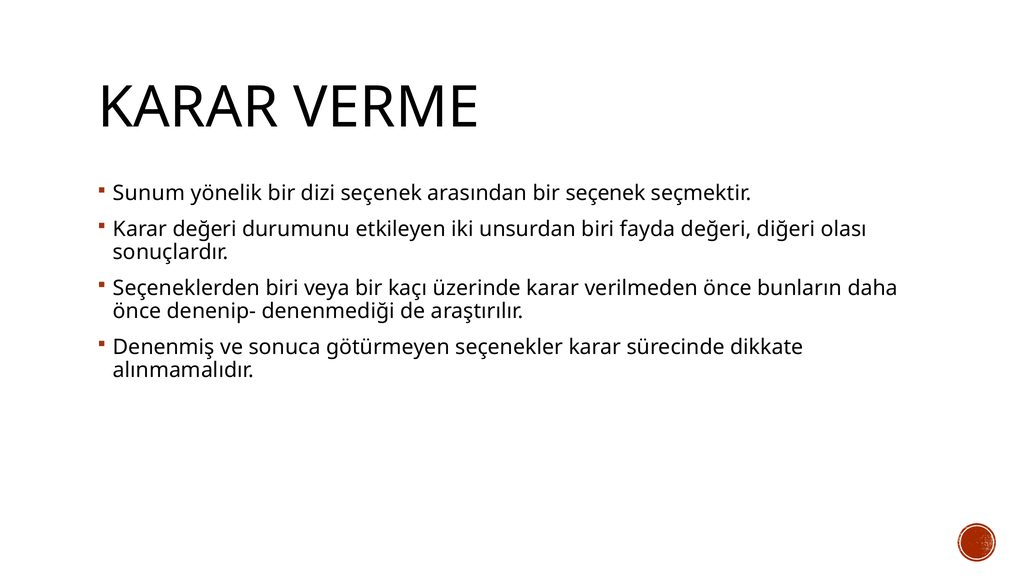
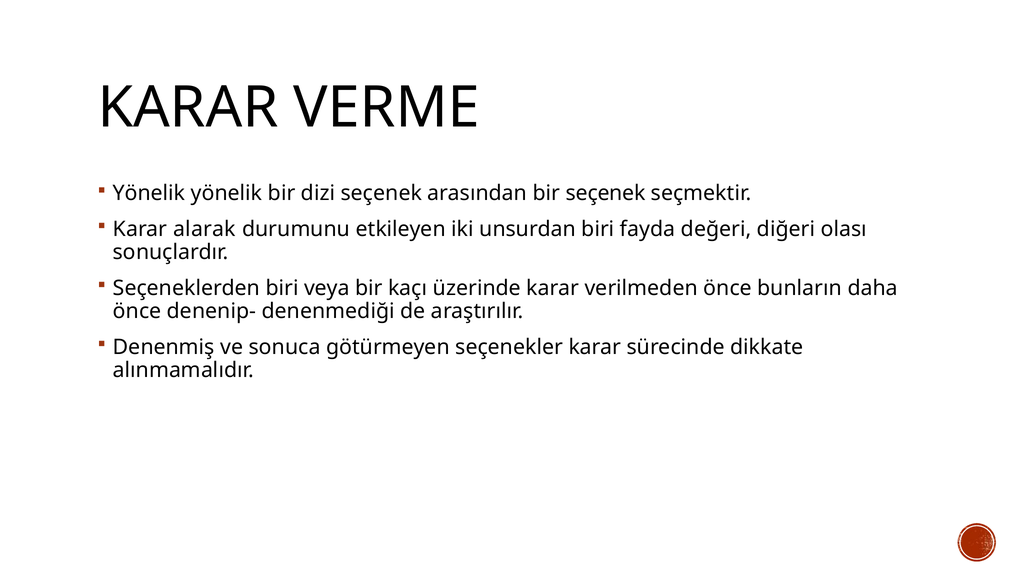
Sunum at (149, 193): Sunum -> Yönelik
Karar değeri: değeri -> alarak
